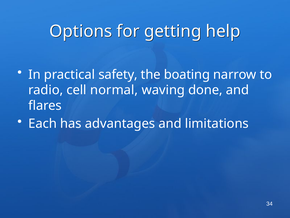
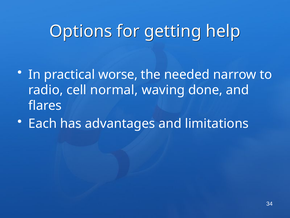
safety: safety -> worse
boating: boating -> needed
